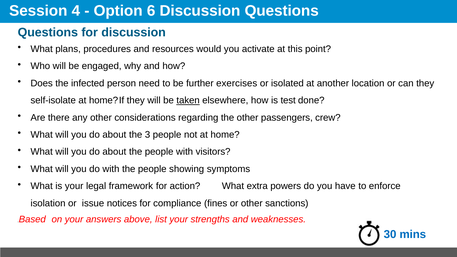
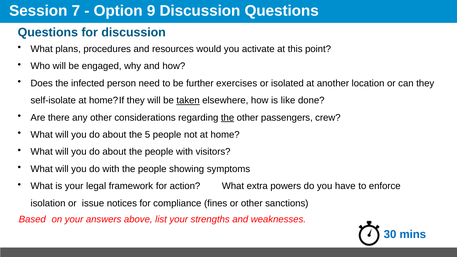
4: 4 -> 7
6: 6 -> 9
test: test -> like
the at (228, 118) underline: none -> present
3: 3 -> 5
